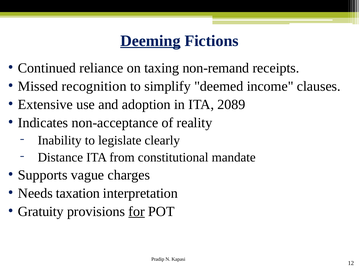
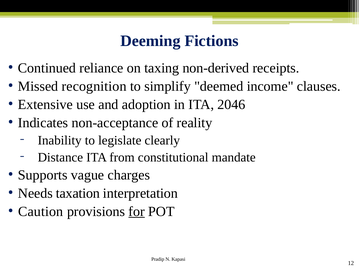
Deeming underline: present -> none
non-remand: non-remand -> non-derived
2089: 2089 -> 2046
Gratuity: Gratuity -> Caution
